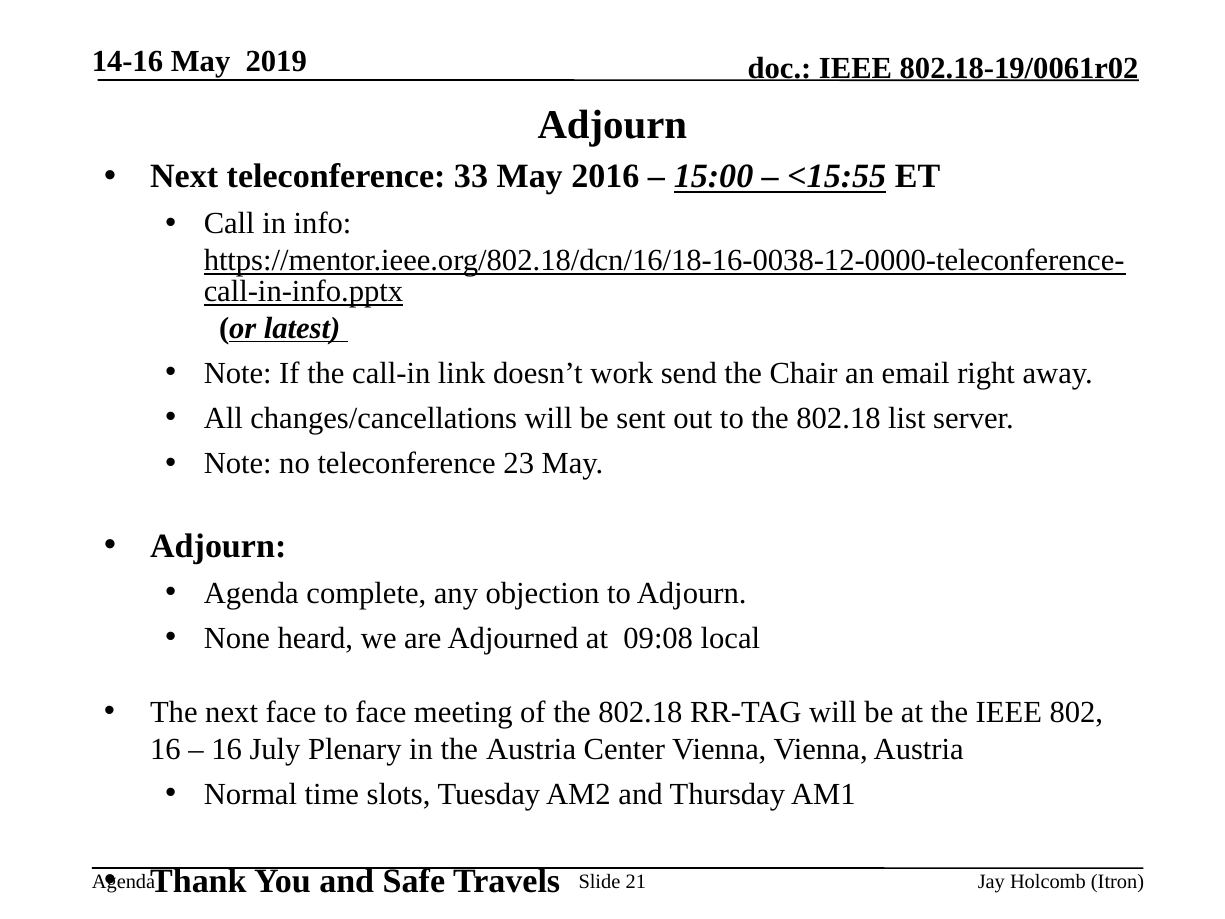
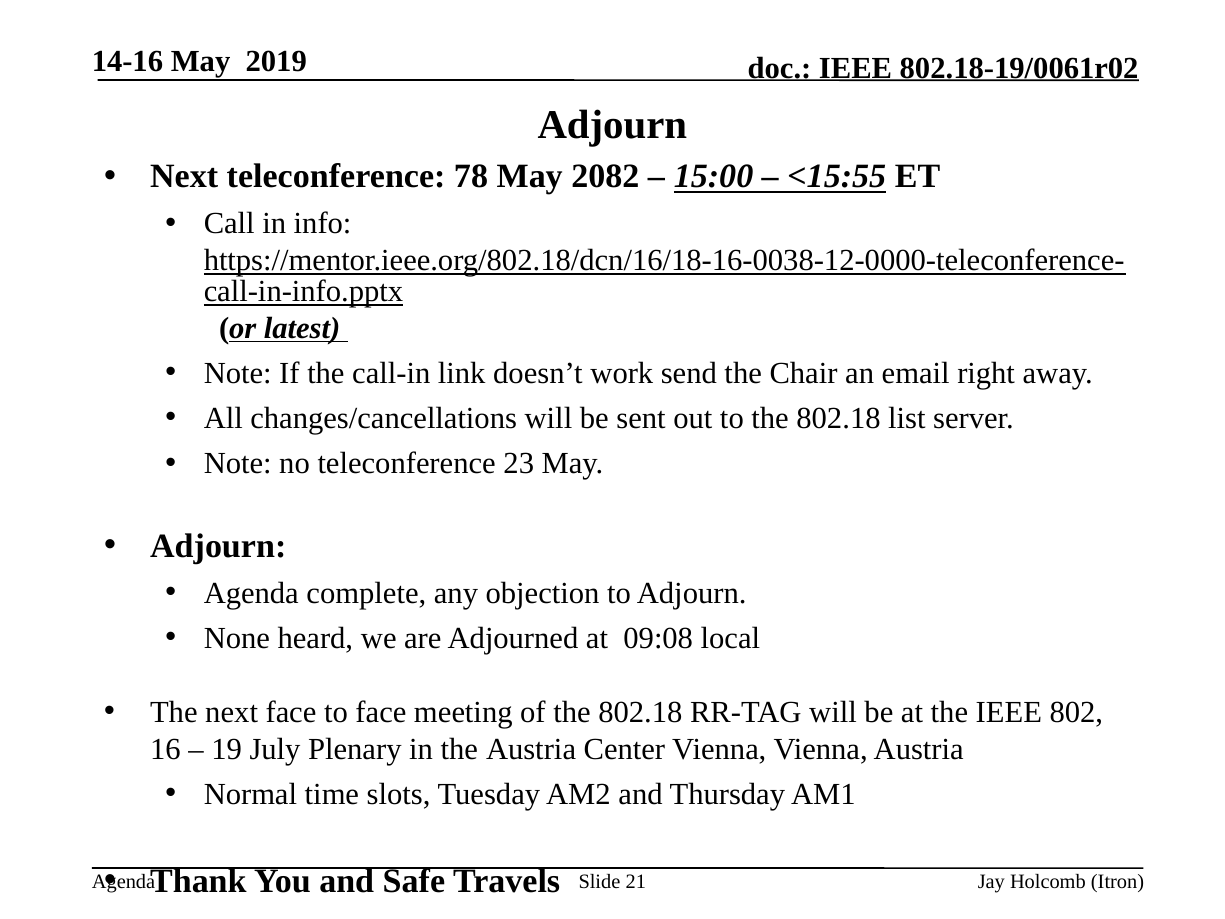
33: 33 -> 78
2016: 2016 -> 2082
16 at (227, 749): 16 -> 19
